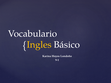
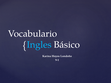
Ingles colour: yellow -> light blue
